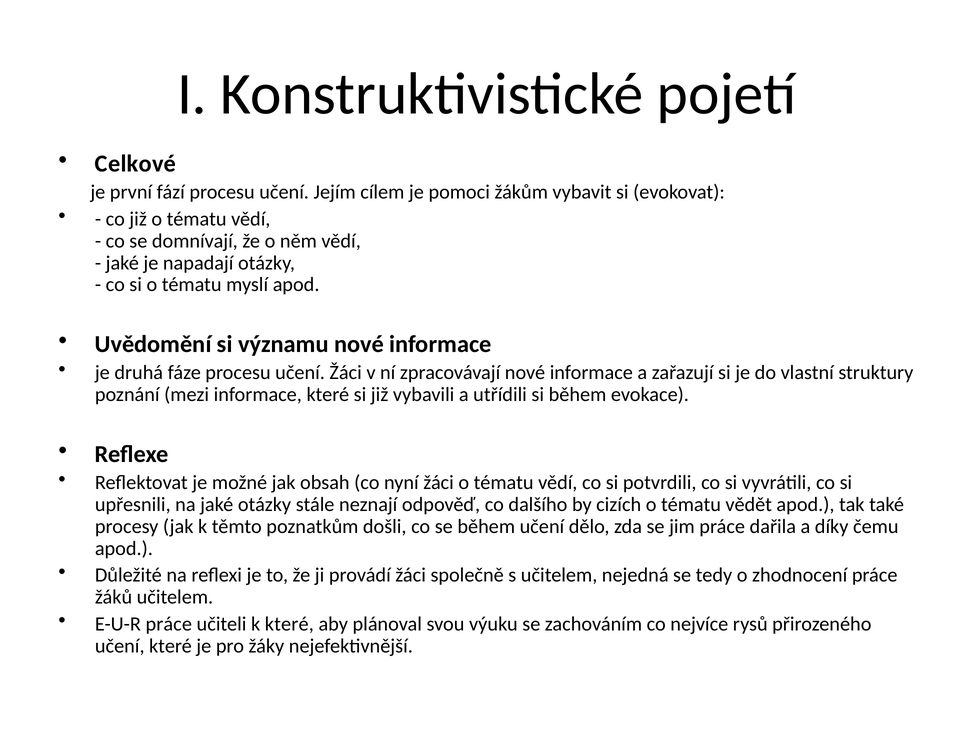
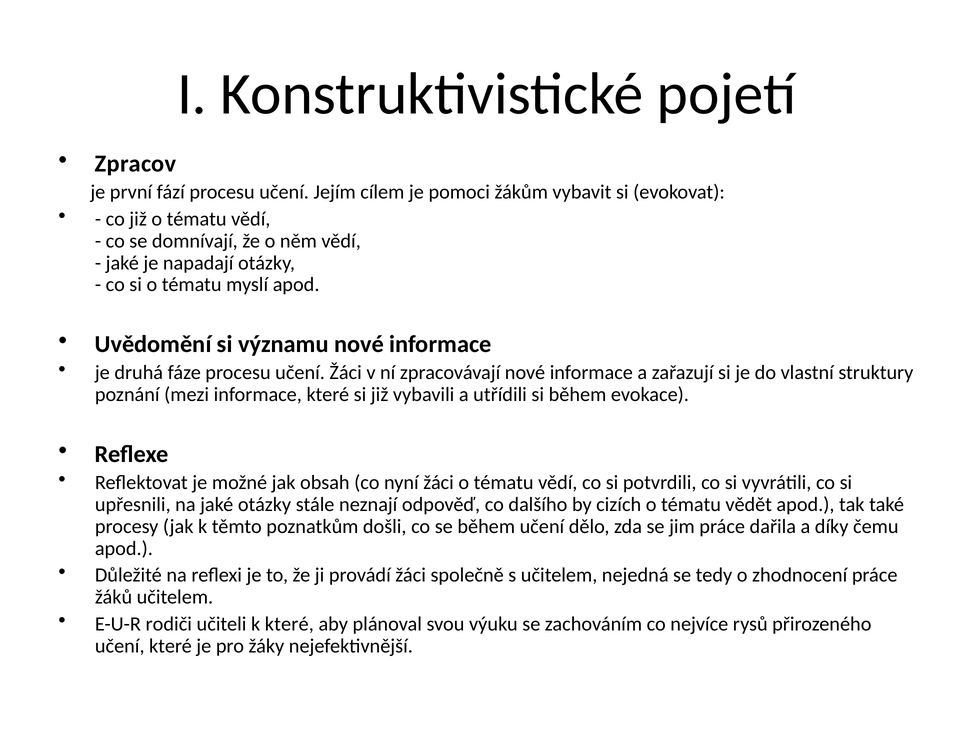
Celkové: Celkové -> Zpracov
E-U-R práce: práce -> rodiči
